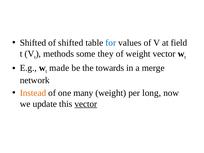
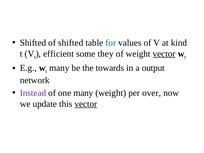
field: field -> kind
methods: methods -> efficient
vector at (164, 54) underline: none -> present
t made: made -> many
merge: merge -> output
Instead colour: orange -> purple
long: long -> over
